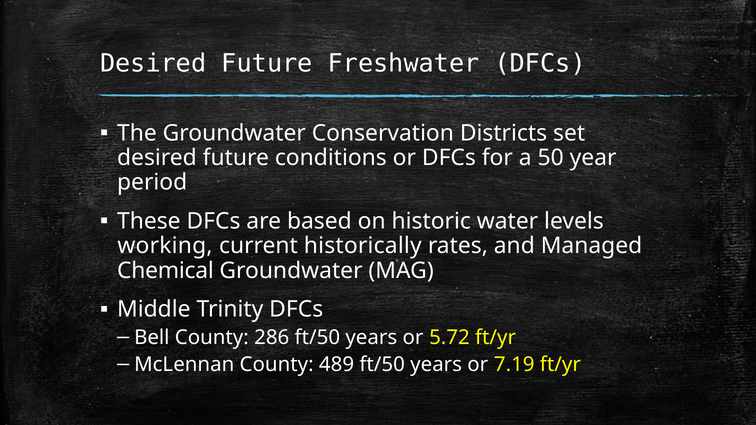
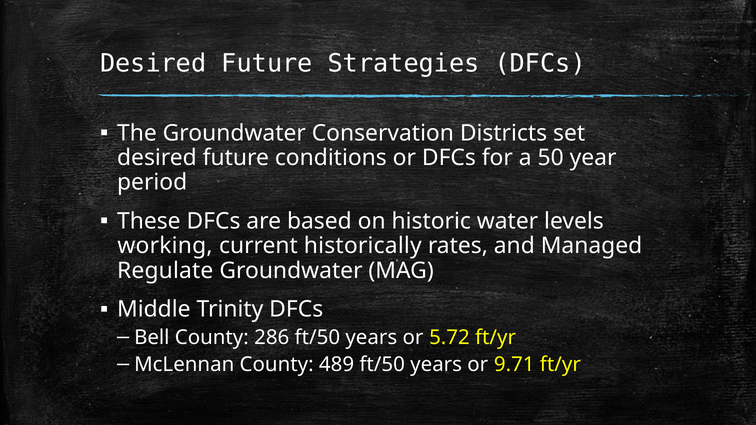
Freshwater: Freshwater -> Strategies
Chemical: Chemical -> Regulate
7.19: 7.19 -> 9.71
